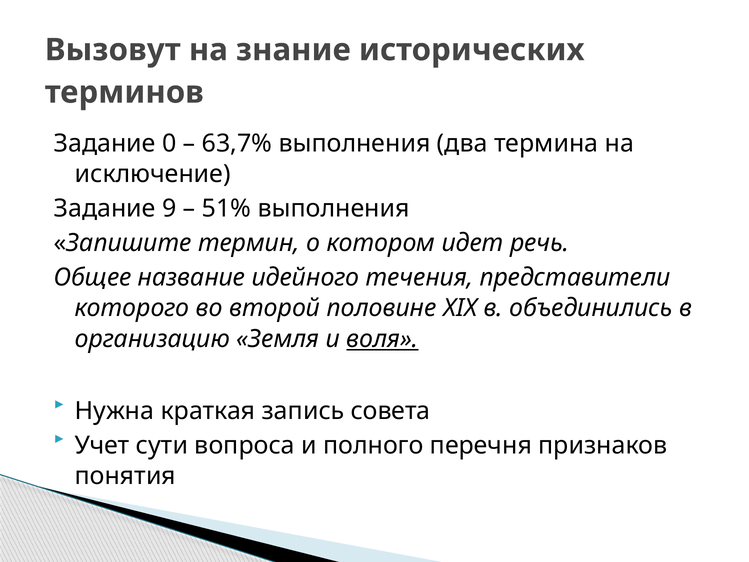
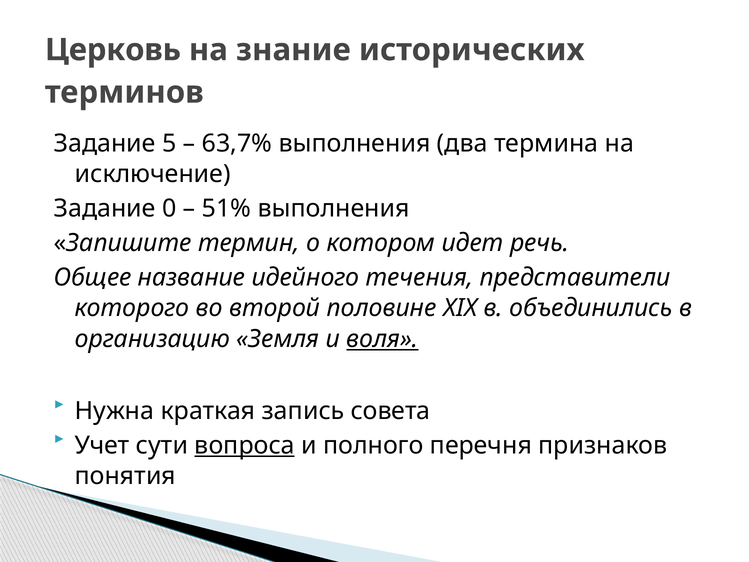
Вызовут: Вызовут -> Церковь
0: 0 -> 5
9: 9 -> 0
вопроса underline: none -> present
